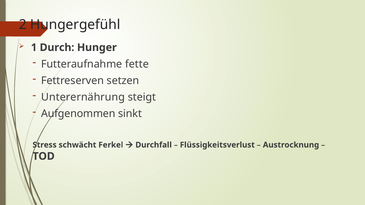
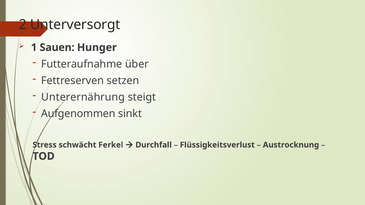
Hungergefühl: Hungergefühl -> Unterversorgt
Durch: Durch -> Sauen
fette: fette -> über
